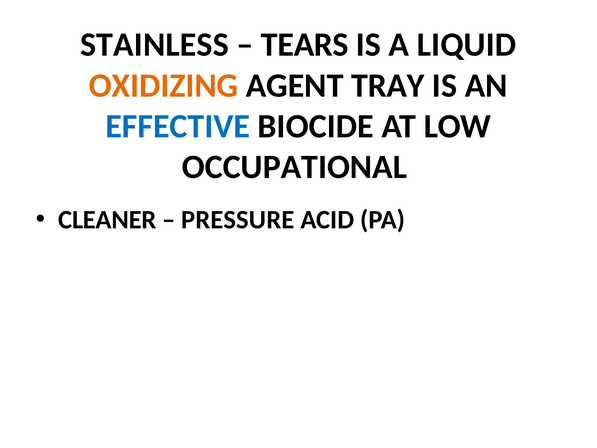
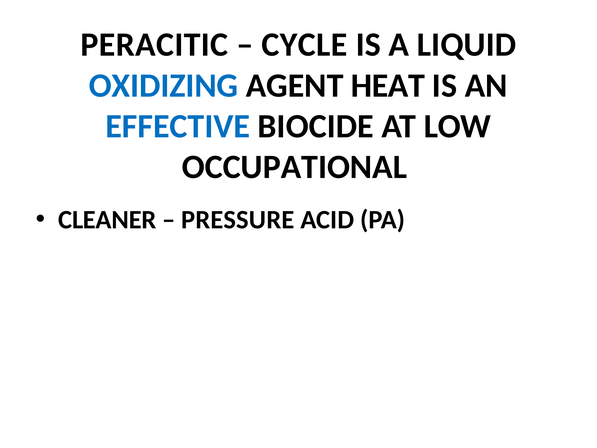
STAINLESS: STAINLESS -> PERACITIC
TEARS: TEARS -> CYCLE
OXIDIZING colour: orange -> blue
TRAY: TRAY -> HEAT
